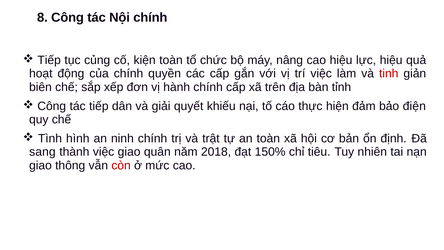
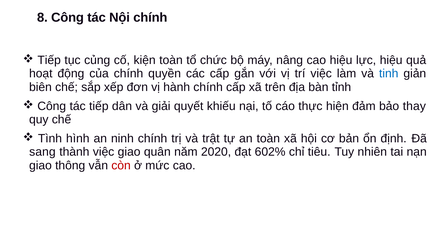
tinh colour: red -> blue
điện: điện -> thay
2018: 2018 -> 2020
150%: 150% -> 602%
